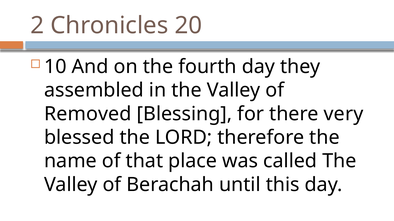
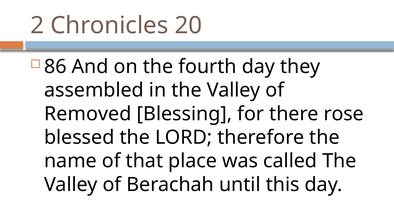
10: 10 -> 86
very: very -> rose
